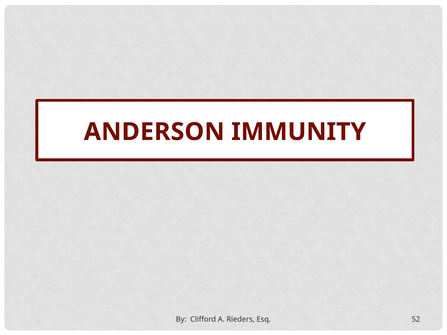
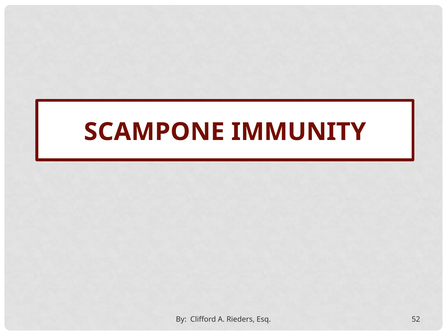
ANDERSON: ANDERSON -> SCAMPONE
